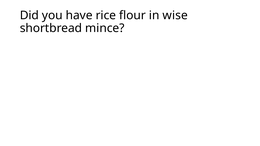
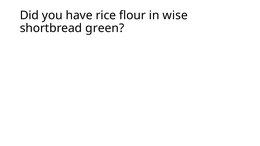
mince: mince -> green
